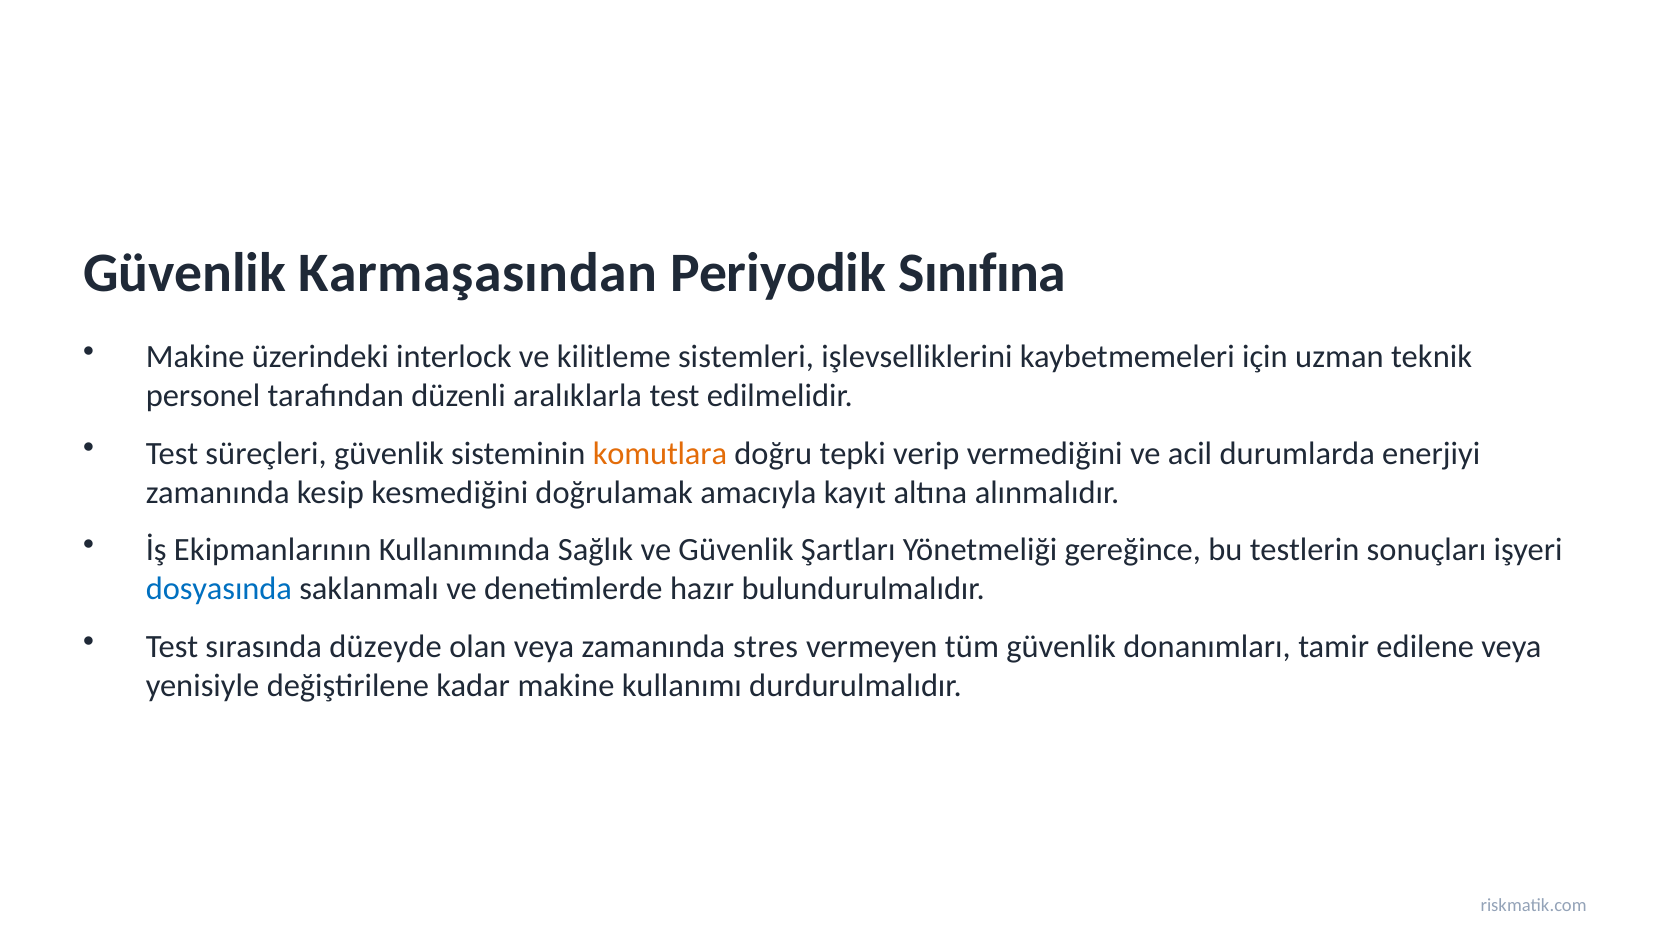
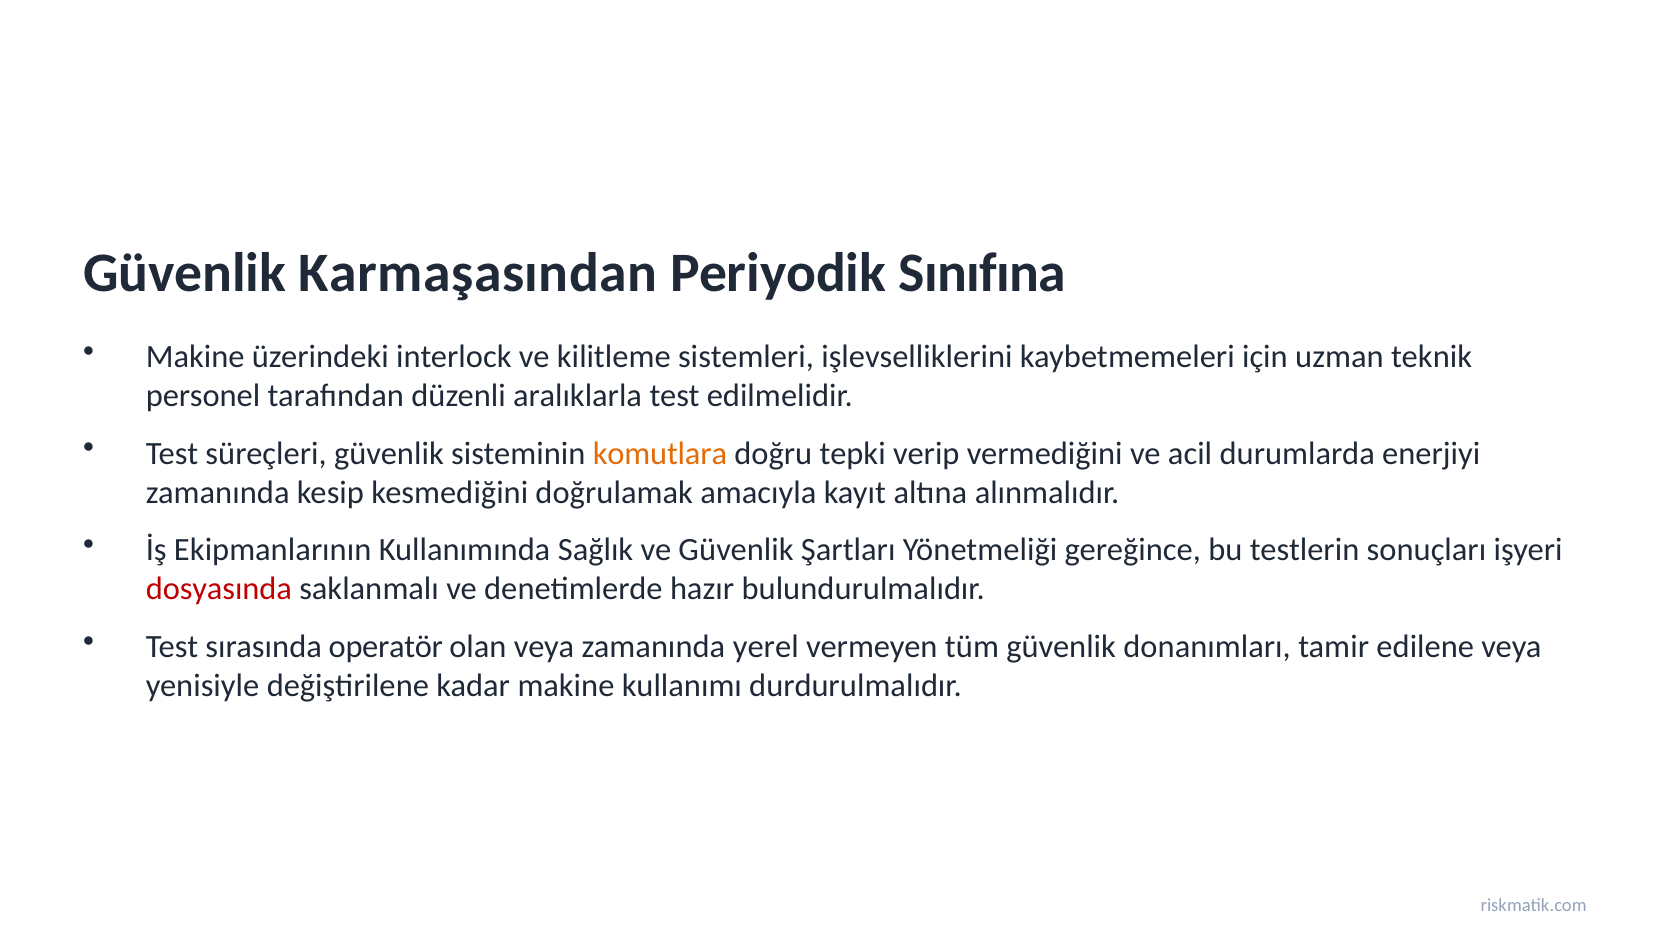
dosyasında colour: blue -> red
düzeyde: düzeyde -> operatör
stres: stres -> yerel
